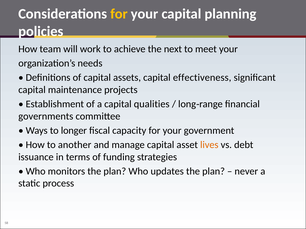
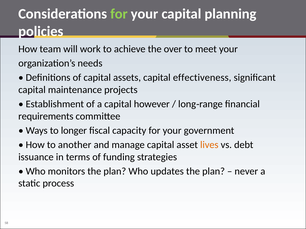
for at (119, 14) colour: yellow -> light green
next: next -> over
qualities: qualities -> however
governments: governments -> requirements
